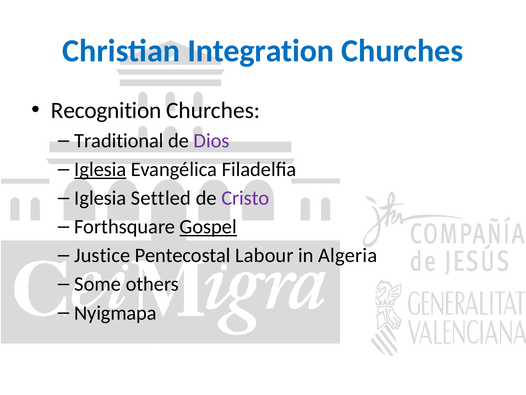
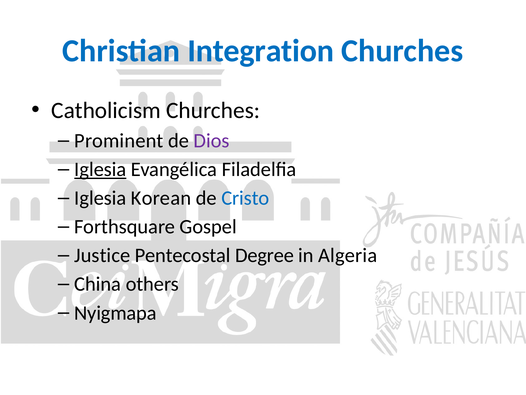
Recognition: Recognition -> Catholicism
Traditional: Traditional -> Prominent
Settled: Settled -> Korean
Cristo colour: purple -> blue
Gospel underline: present -> none
Labour: Labour -> Degree
Some: Some -> China
